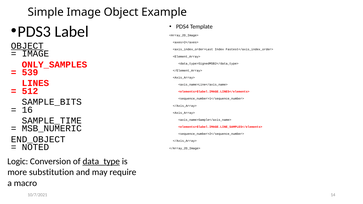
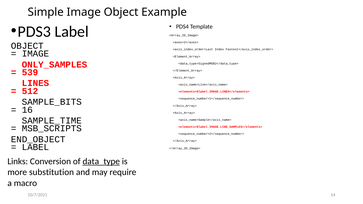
OBJECT at (27, 46) underline: present -> none
MSB_NUMERIC: MSB_NUMERIC -> MSB_SCRIPTS
NOTED at (35, 147): NOTED -> LABEL
Logic: Logic -> Links
